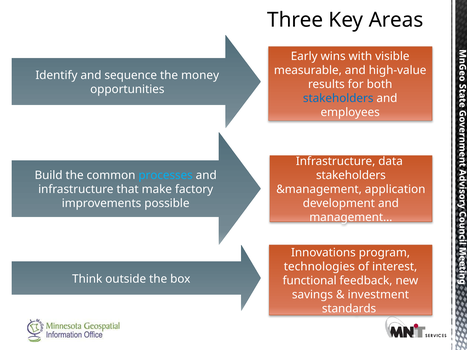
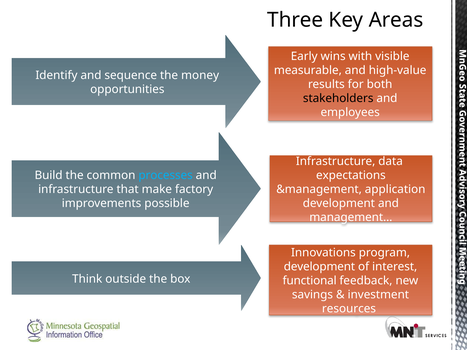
stakeholders at (338, 98) colour: blue -> black
stakeholders at (351, 176): stakeholders -> expectations
technologies at (319, 267): technologies -> development
standards: standards -> resources
